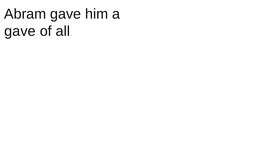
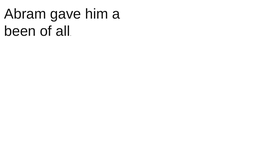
gave at (20, 31): gave -> been
